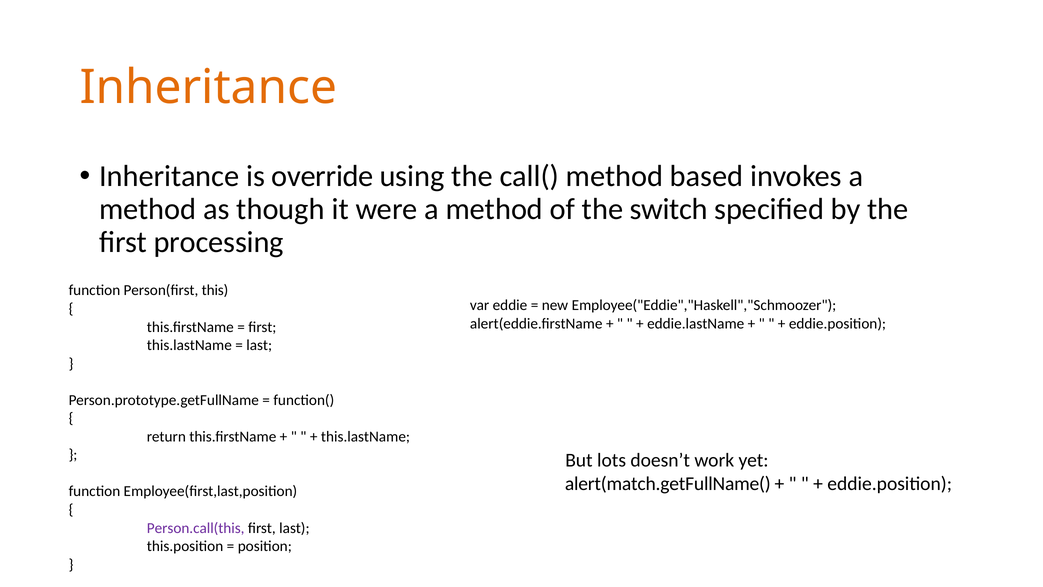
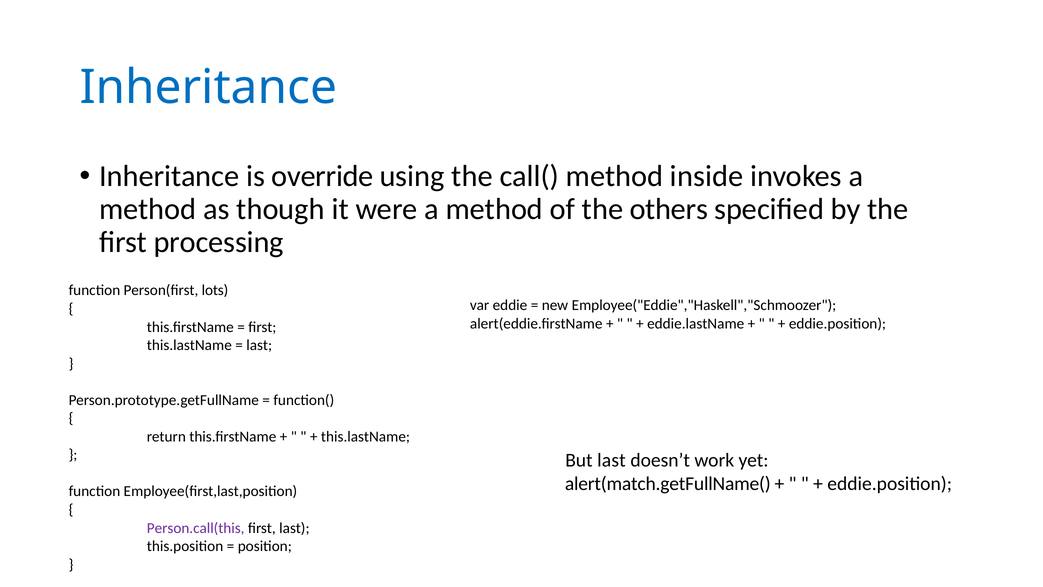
Inheritance at (208, 88) colour: orange -> blue
based: based -> inside
switch: switch -> others
this: this -> lots
But lots: lots -> last
